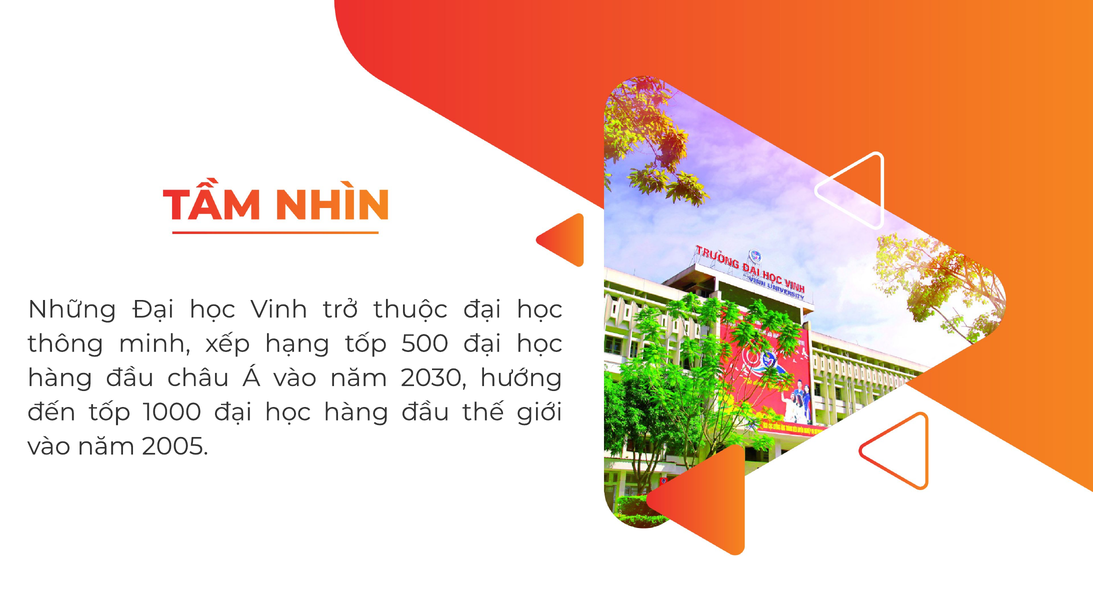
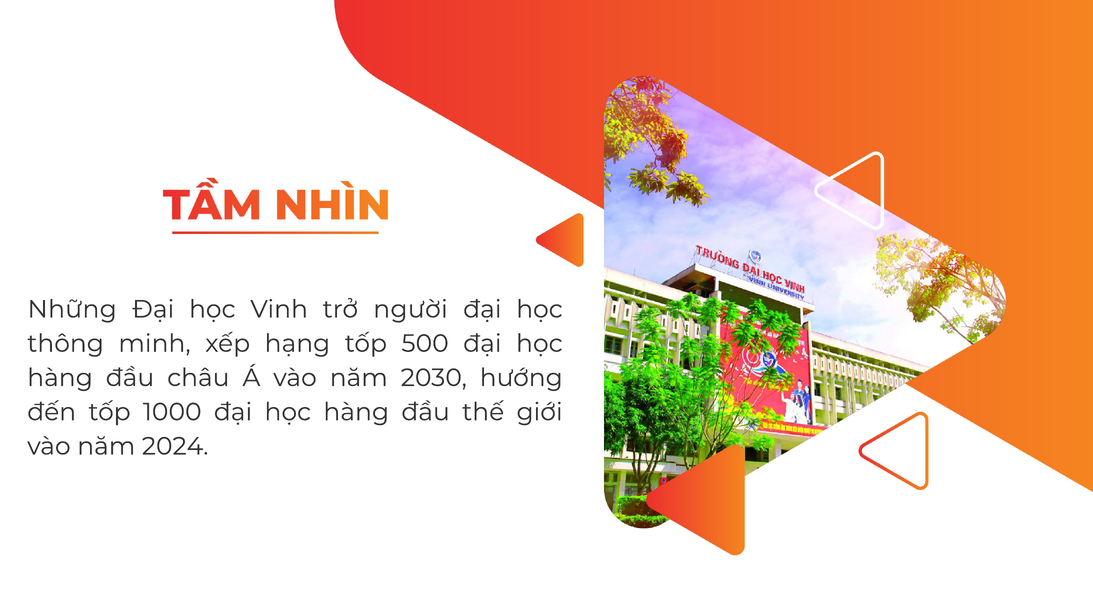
thuộc: thuộc -> người
2005: 2005 -> 2024
